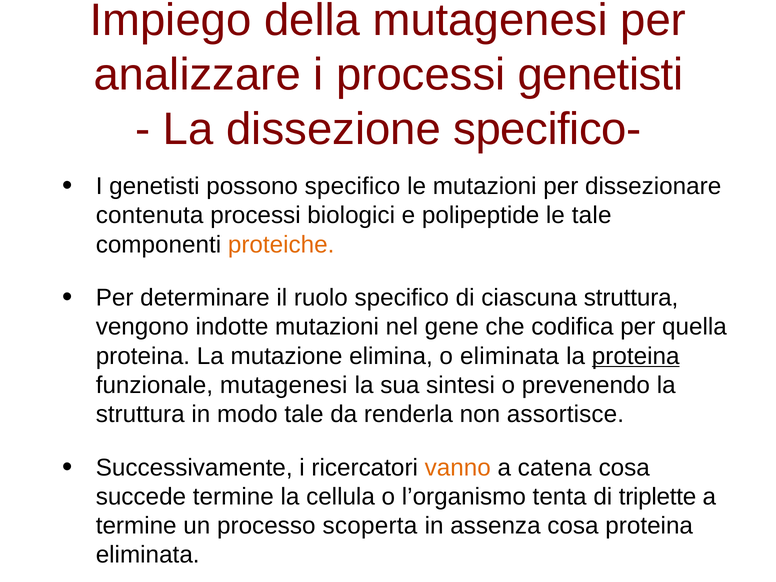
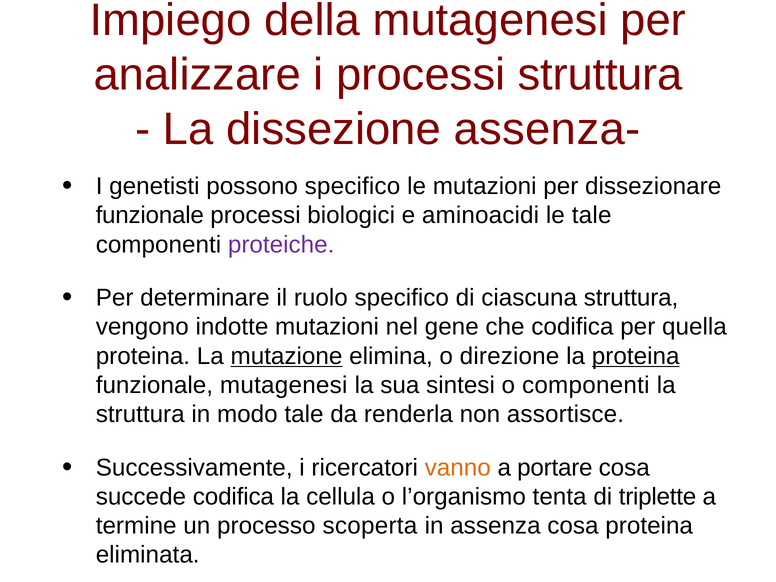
processi genetisti: genetisti -> struttura
specifico-: specifico- -> assenza-
contenuta at (150, 215): contenuta -> funzionale
polipeptide: polipeptide -> aminoacidi
proteiche colour: orange -> purple
mutazione underline: none -> present
o eliminata: eliminata -> direzione
o prevenendo: prevenendo -> componenti
catena: catena -> portare
succede termine: termine -> codifica
